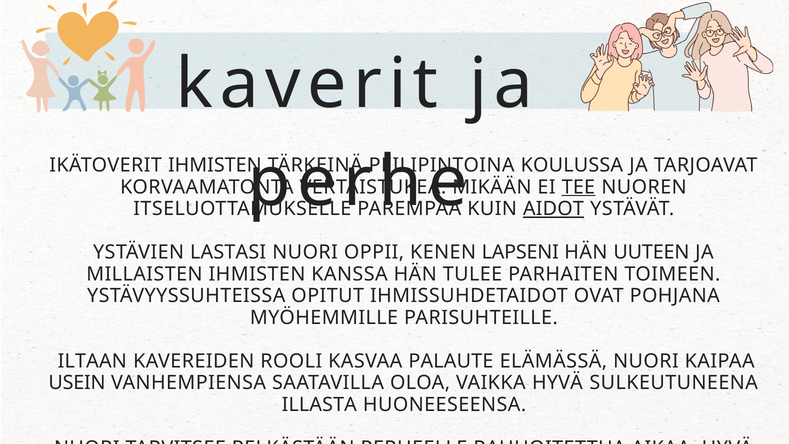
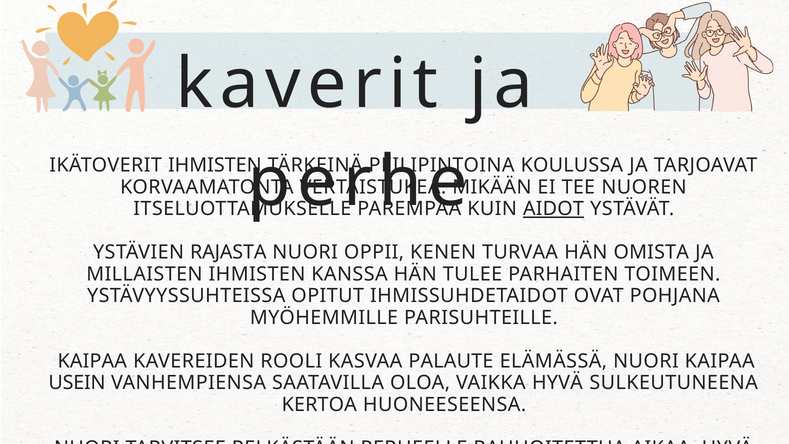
TEE underline: present -> none
LASTASI: LASTASI -> RAJASTA
LAPSENI: LAPSENI -> TURVAA
UUTEEN: UUTEEN -> OMISTA
ILTAAN at (92, 361): ILTAAN -> KAIPAA
ILLASTA: ILLASTA -> KERTOA
